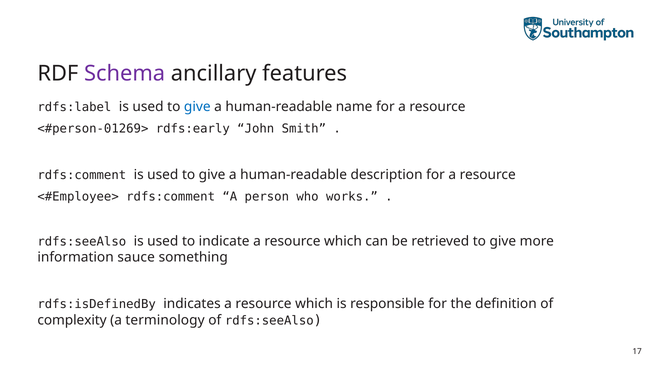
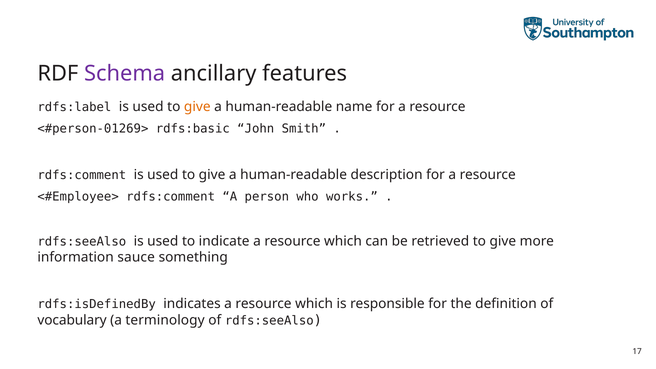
give at (197, 107) colour: blue -> orange
rdfs:early: rdfs:early -> rdfs:basic
complexity: complexity -> vocabulary
